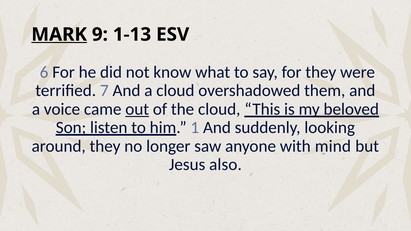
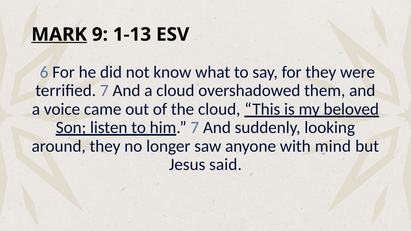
out underline: present -> none
him 1: 1 -> 7
also: also -> said
